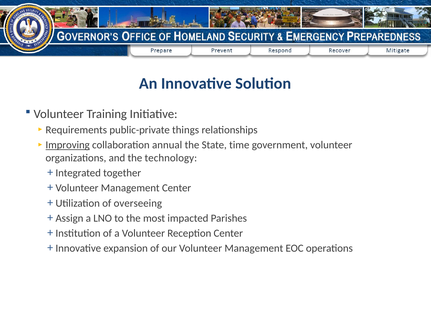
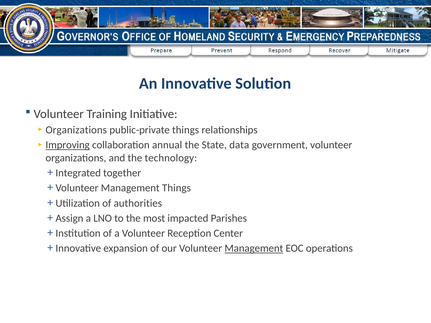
Requirements at (76, 130): Requirements -> Organizations
time: time -> data
Management Center: Center -> Things
overseeing: overseeing -> authorities
Management at (254, 249) underline: none -> present
